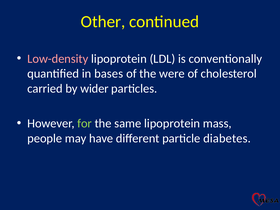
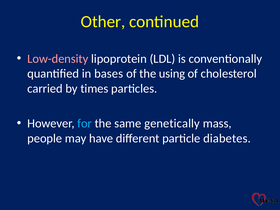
were: were -> using
wider: wider -> times
for colour: light green -> light blue
same lipoprotein: lipoprotein -> genetically
